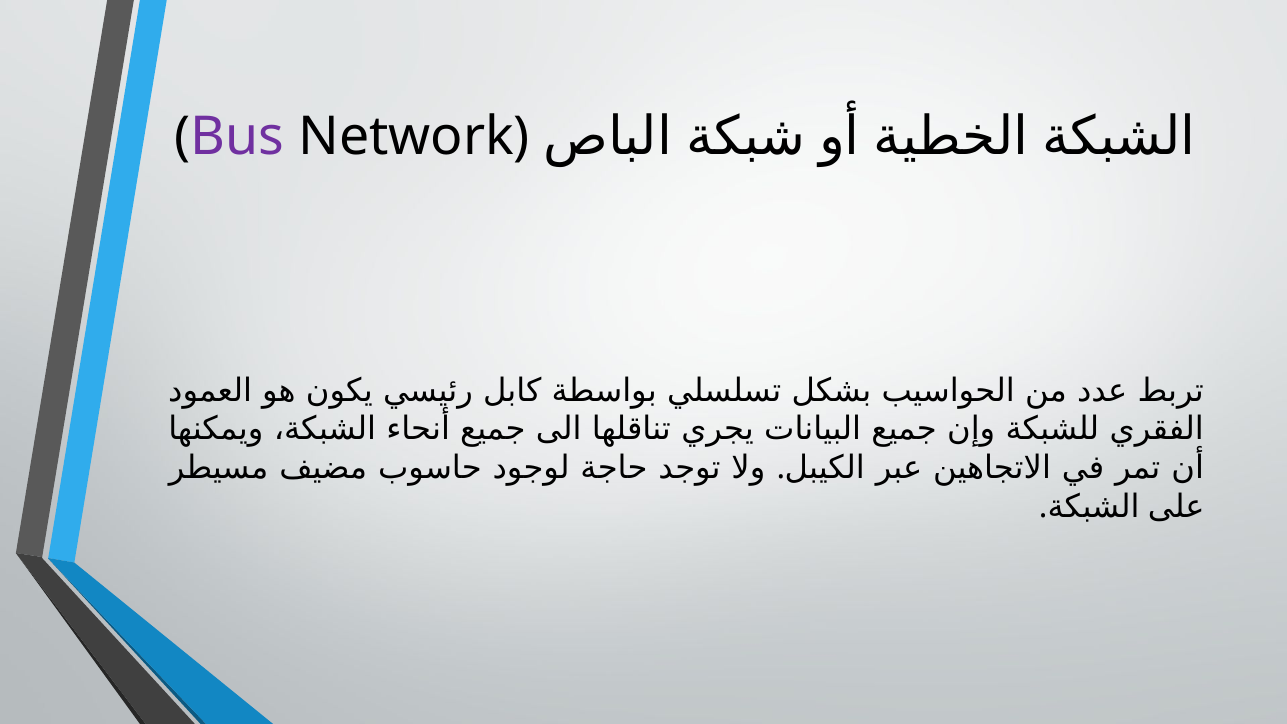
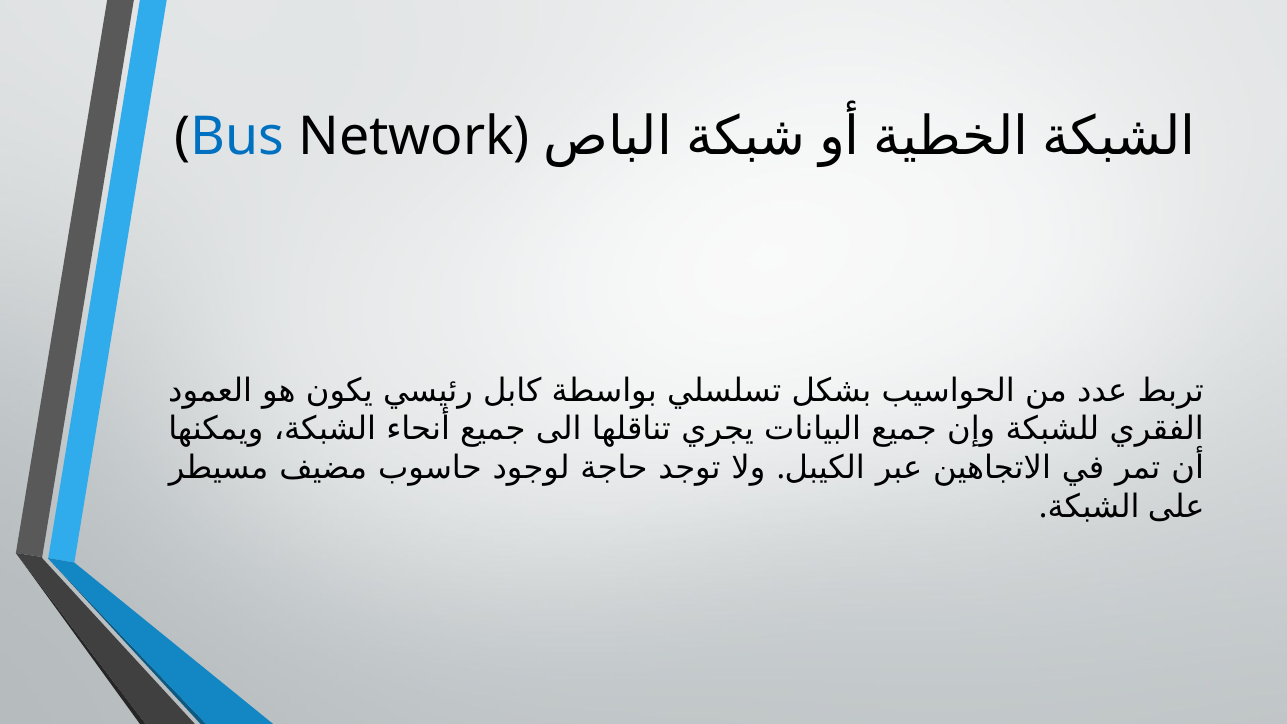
Bus colour: purple -> blue
